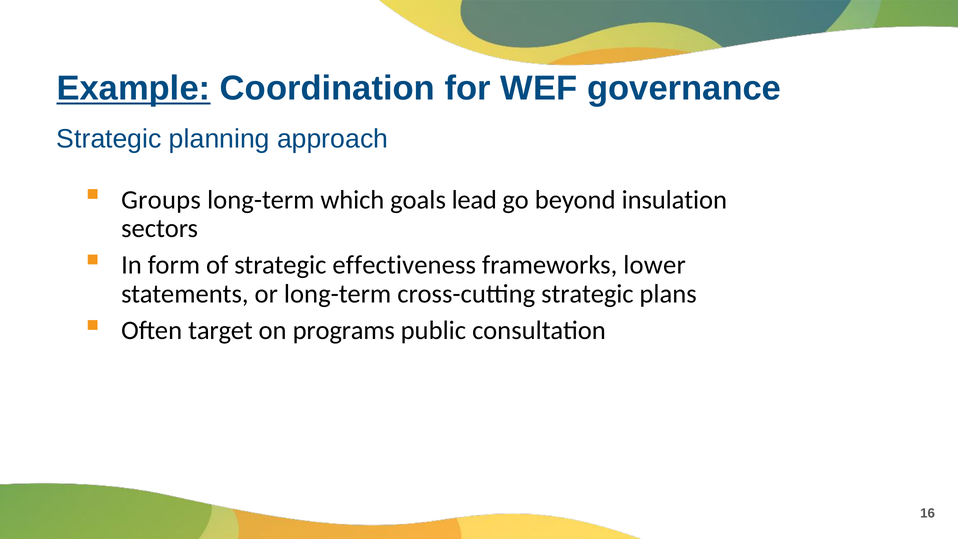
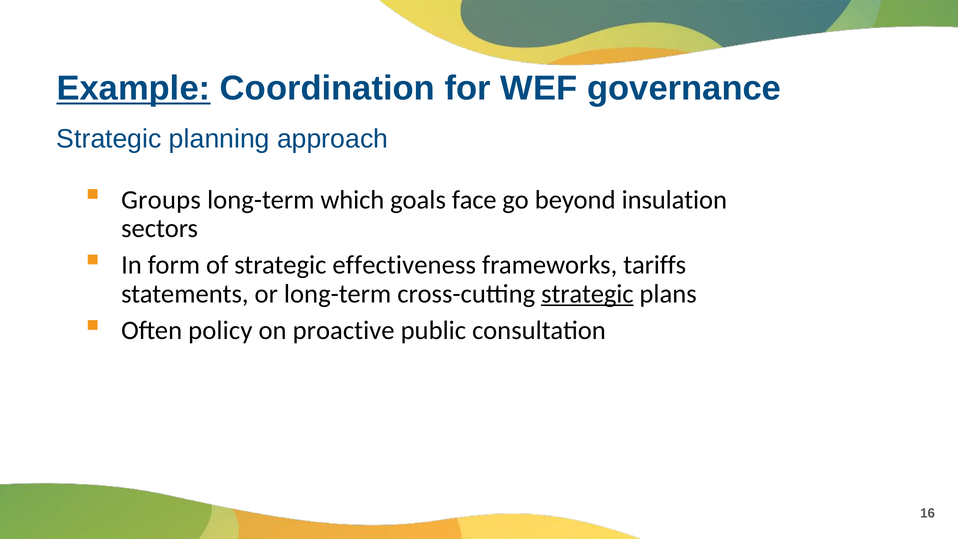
lead: lead -> face
lower: lower -> tariffs
strategic at (587, 294) underline: none -> present
target: target -> policy
programs: programs -> proactive
